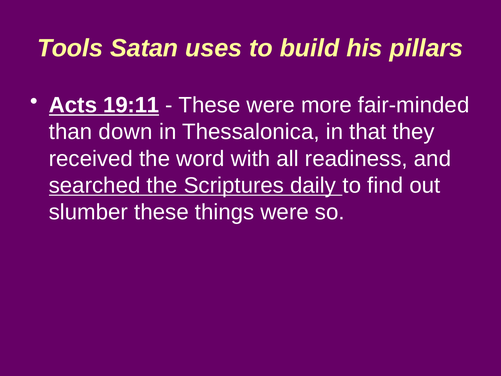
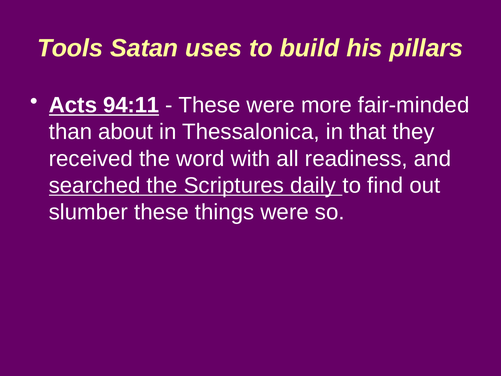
19:11: 19:11 -> 94:11
down: down -> about
